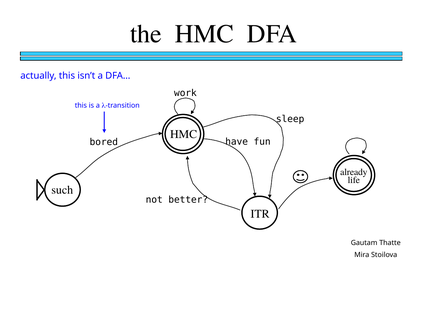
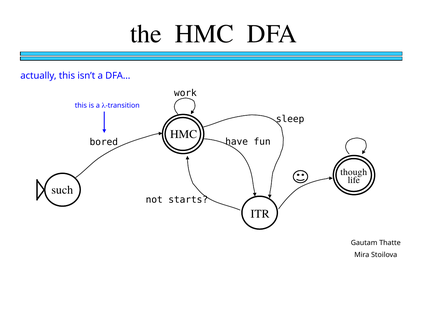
already: already -> though
better: better -> starts
